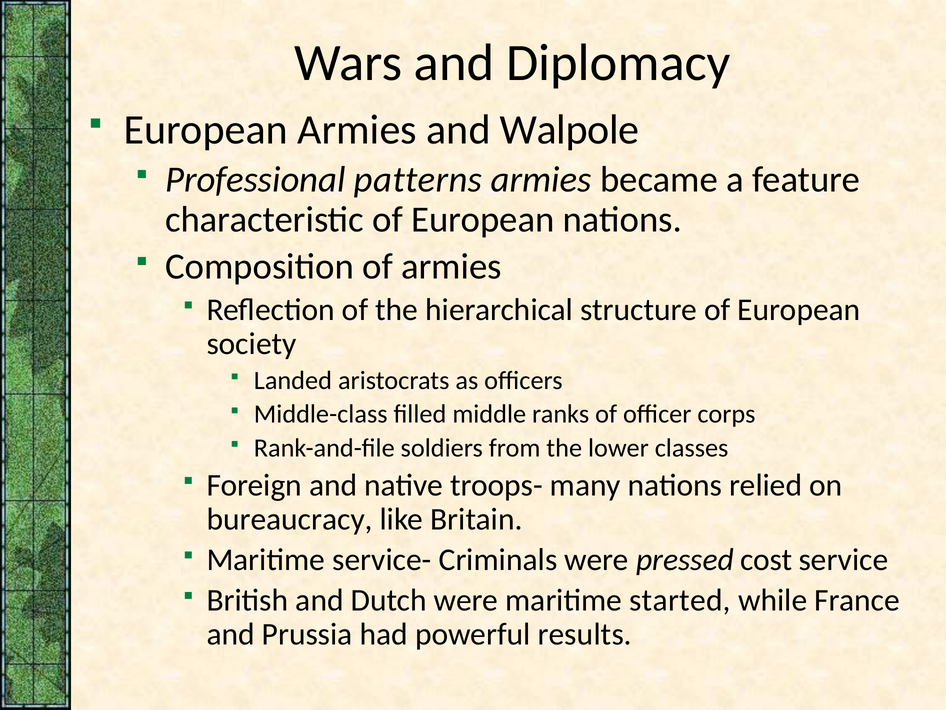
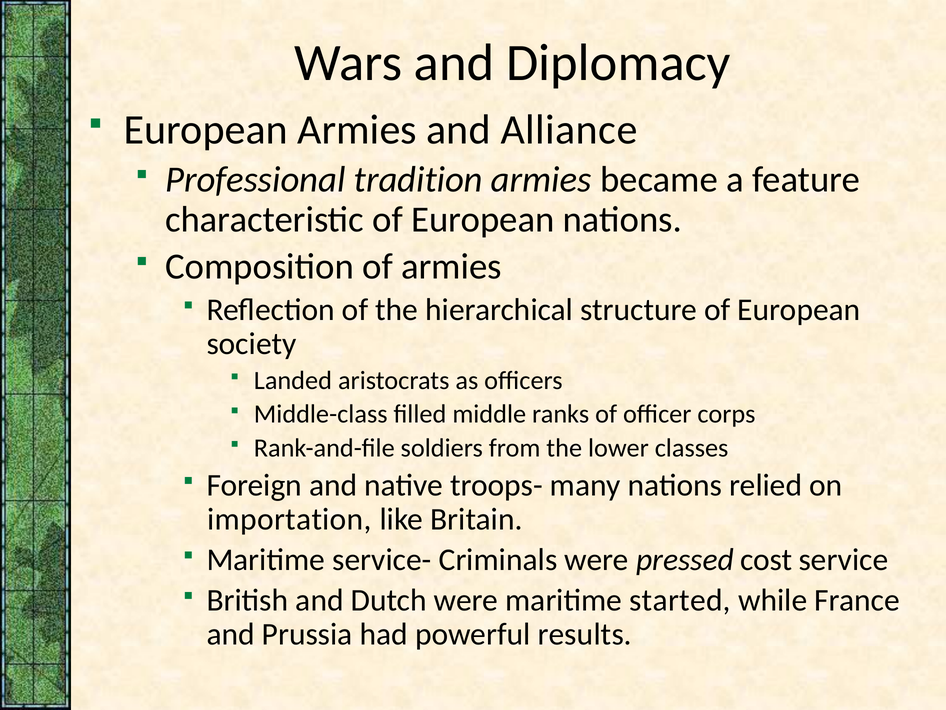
Walpole: Walpole -> Alliance
patterns: patterns -> tradition
bureaucracy: bureaucracy -> importation
